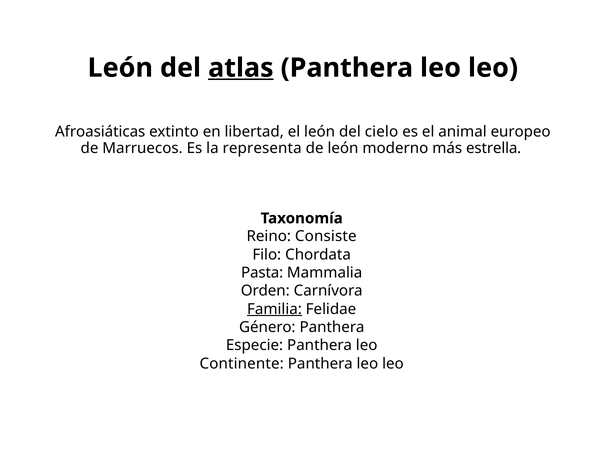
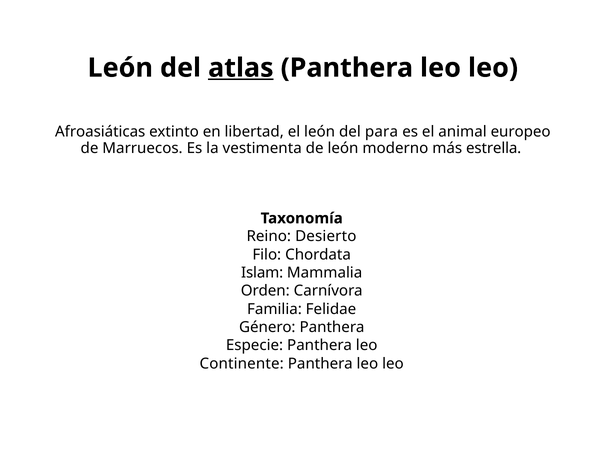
cielo: cielo -> para
representa: representa -> vestimenta
Consiste: Consiste -> Desierto
Pasta: Pasta -> Islam
Familia underline: present -> none
